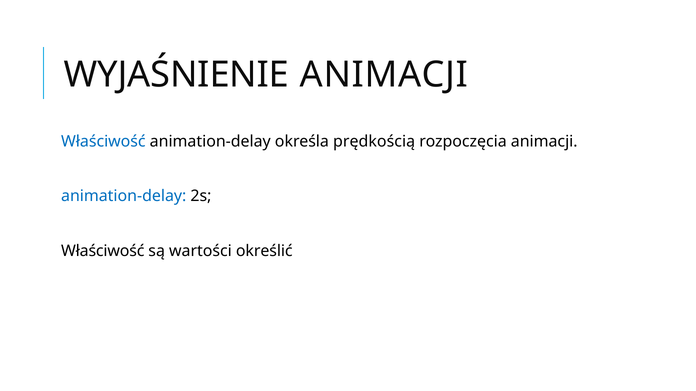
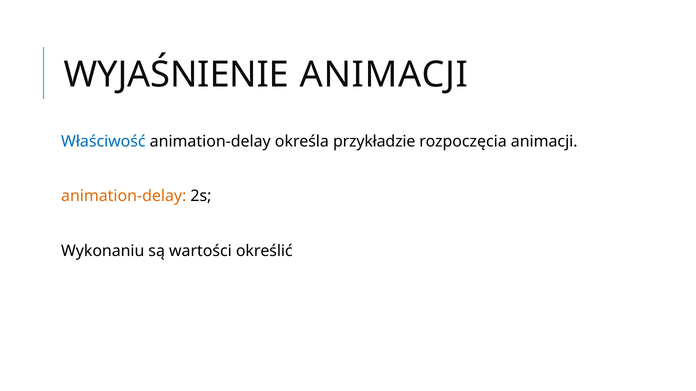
prędkością: prędkością -> przykładzie
animation-delay at (124, 196) colour: blue -> orange
Właściwość at (103, 251): Właściwość -> Wykonaniu
